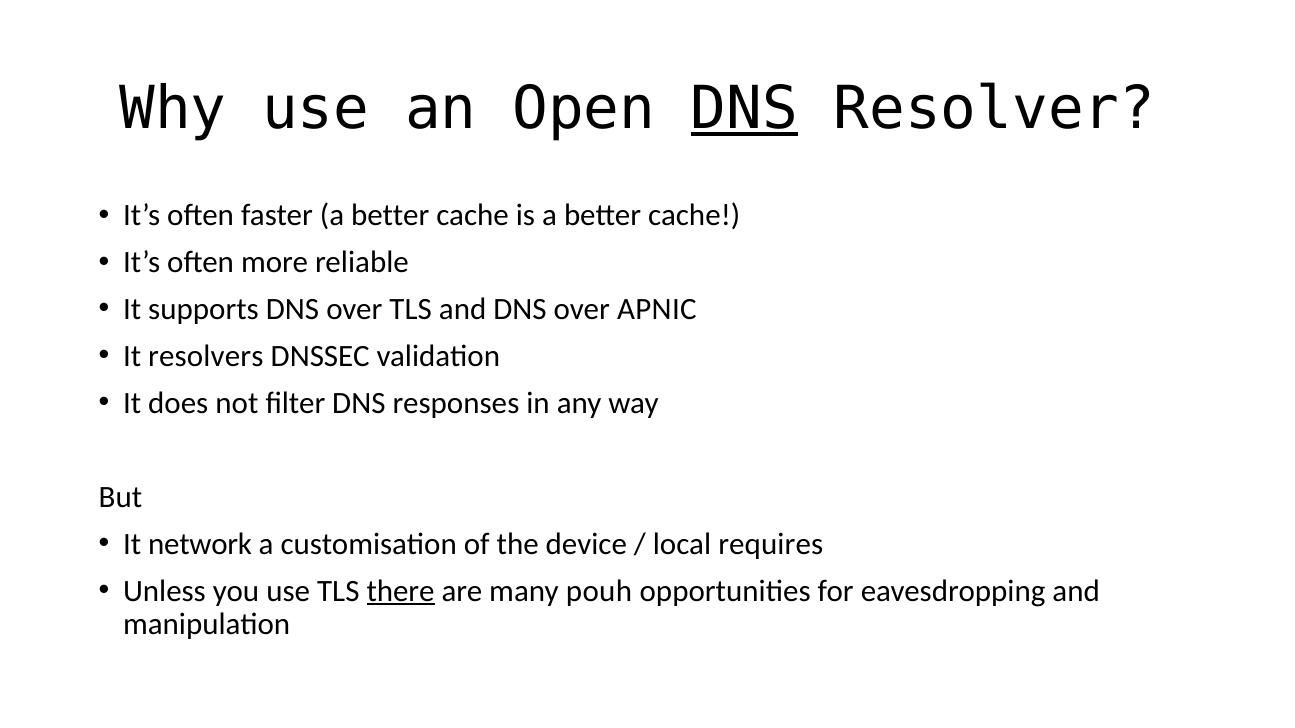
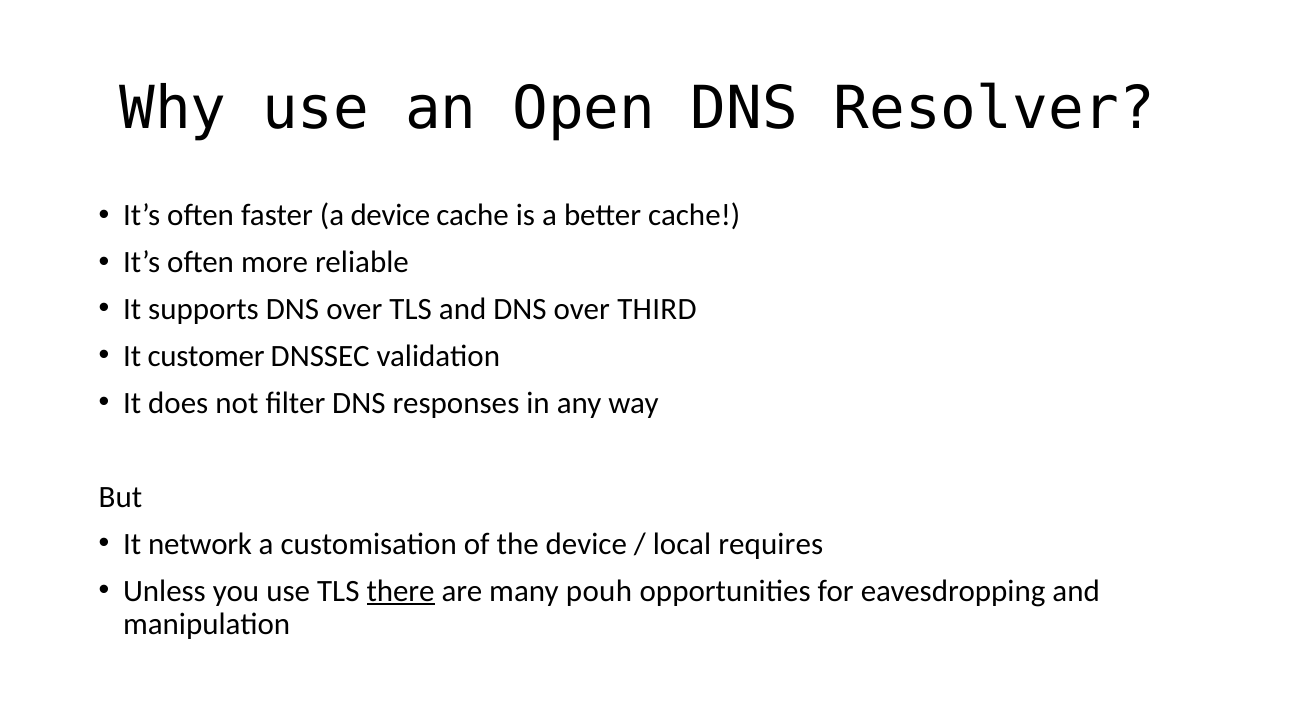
DNS at (745, 109) underline: present -> none
faster a better: better -> device
APNIC: APNIC -> THIRD
resolvers: resolvers -> customer
